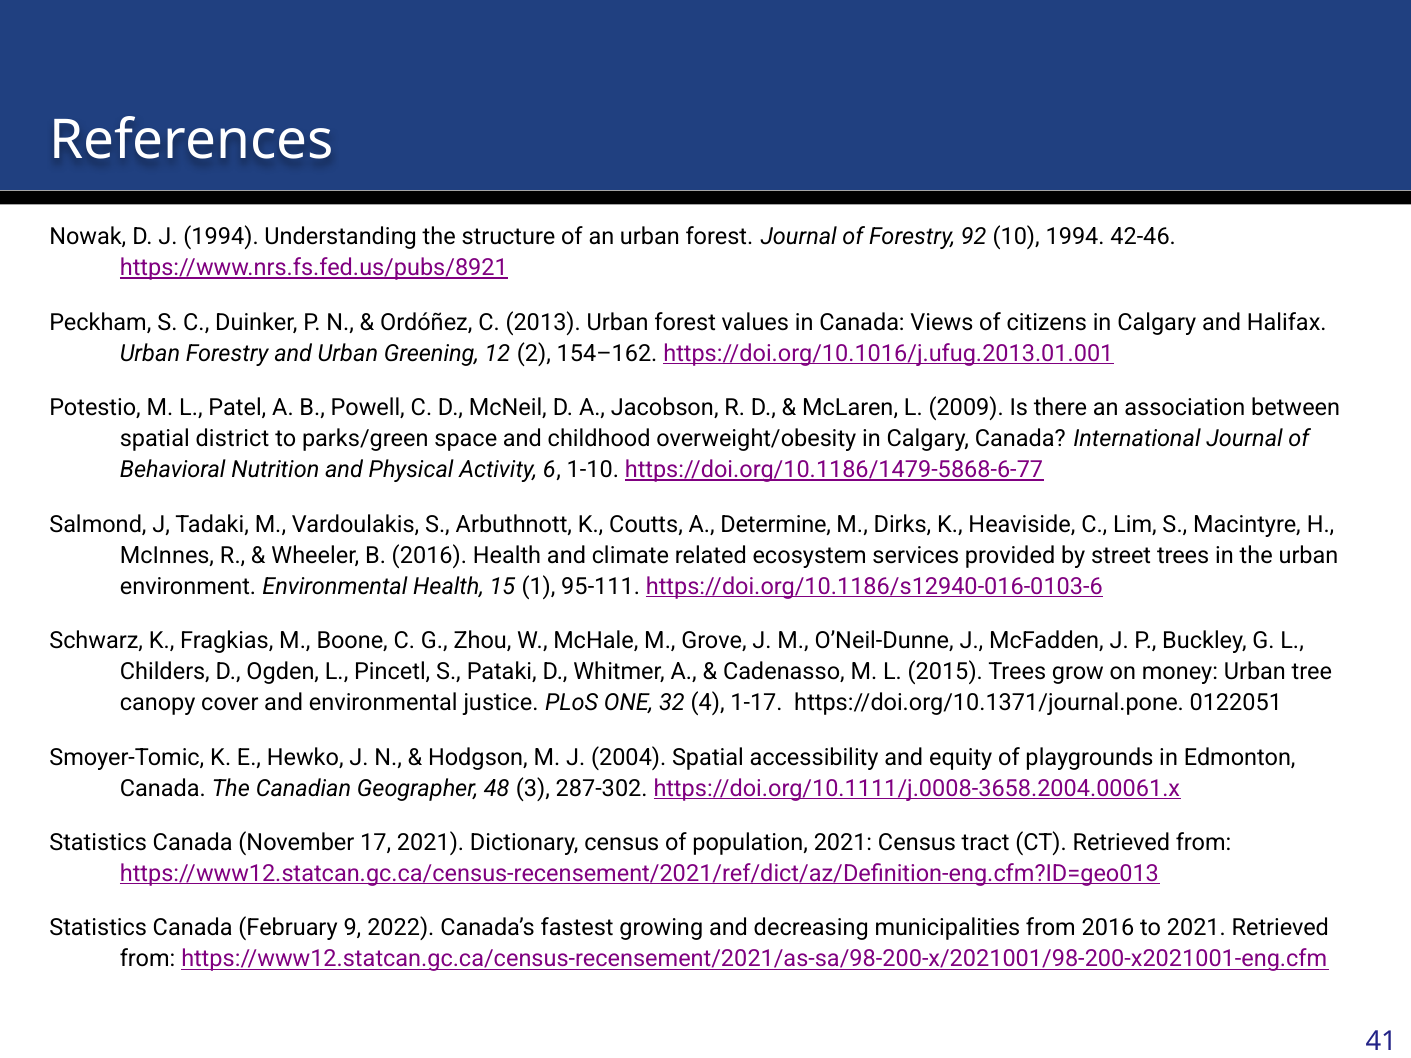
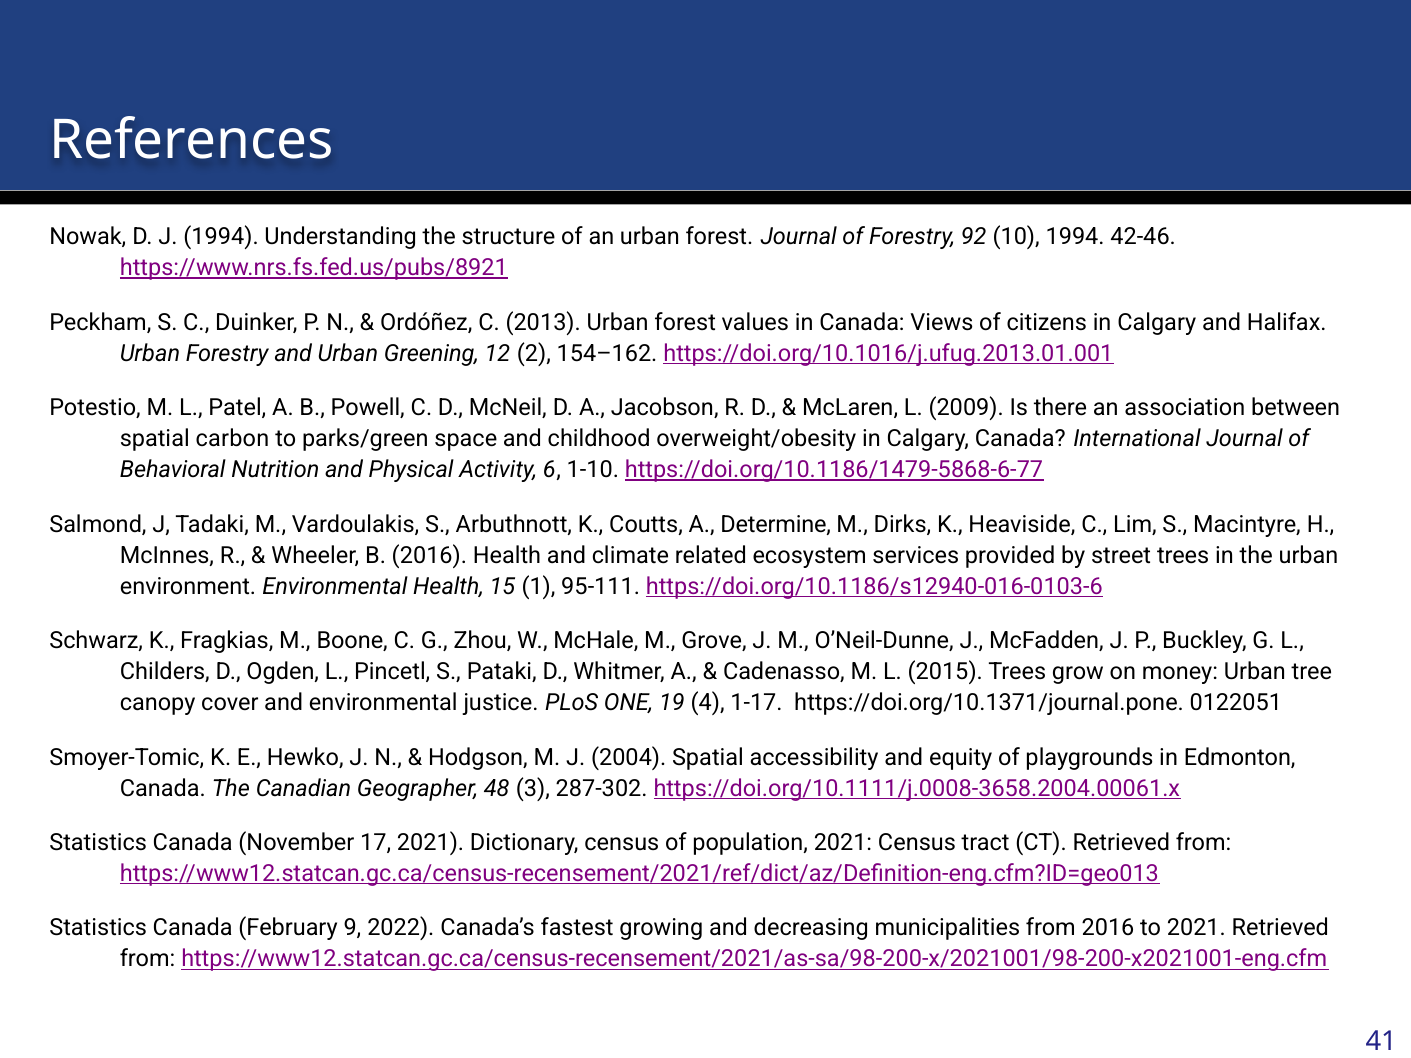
district: district -> carbon
32: 32 -> 19
